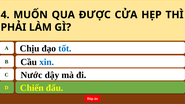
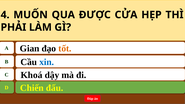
Chịu: Chịu -> Gian
tốt colour: blue -> orange
Nước: Nước -> Khoá
